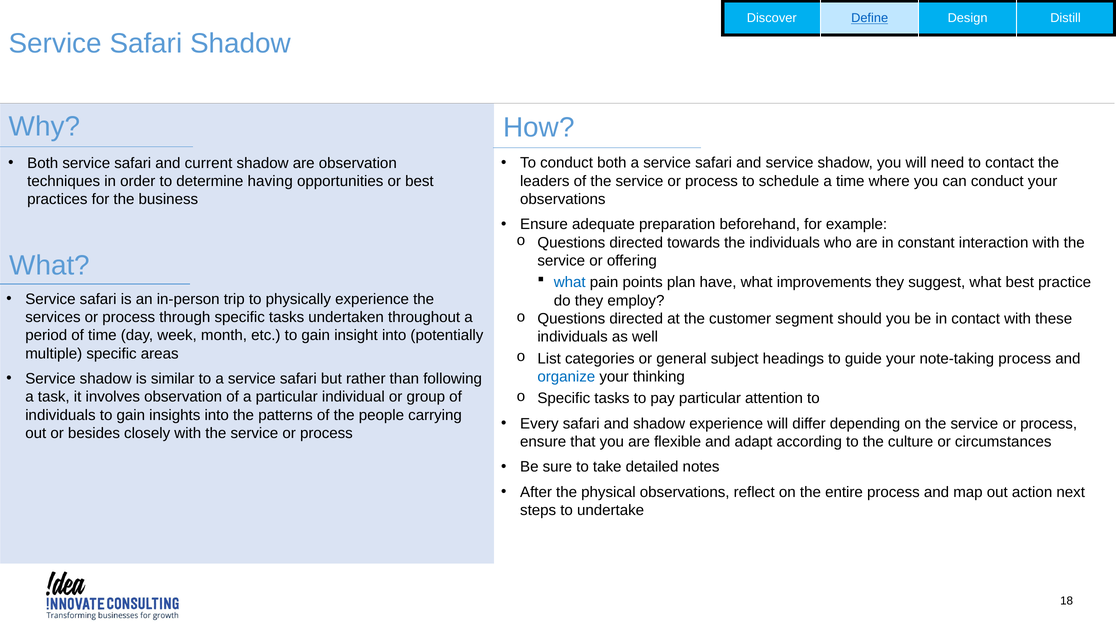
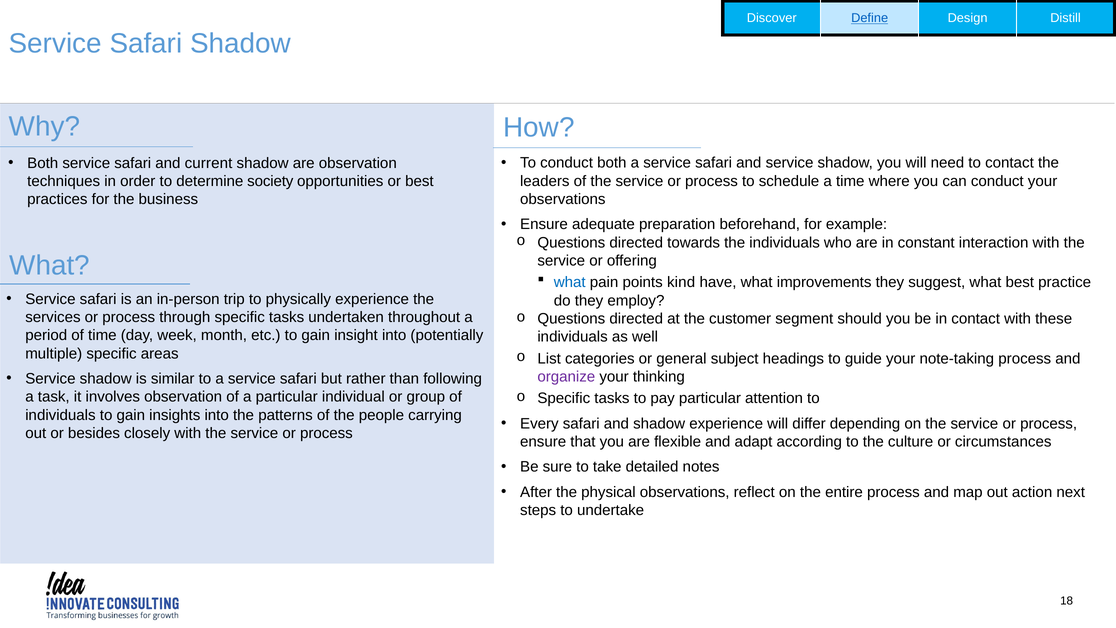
having: having -> society
plan: plan -> kind
organize colour: blue -> purple
